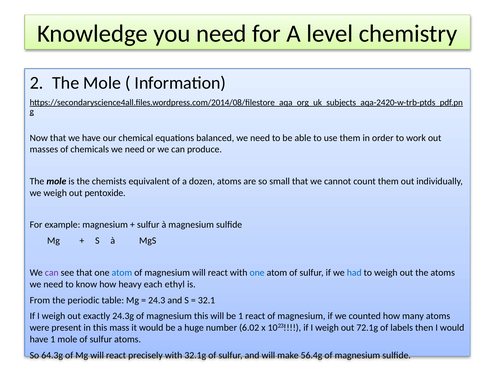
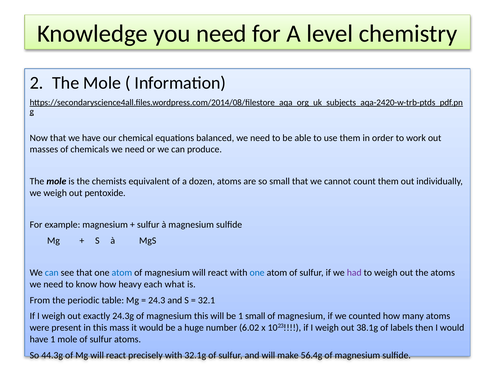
can at (52, 273) colour: purple -> blue
had colour: blue -> purple
ethyl: ethyl -> what
1 react: react -> small
72.1g: 72.1g -> 38.1g
64.3g: 64.3g -> 44.3g
